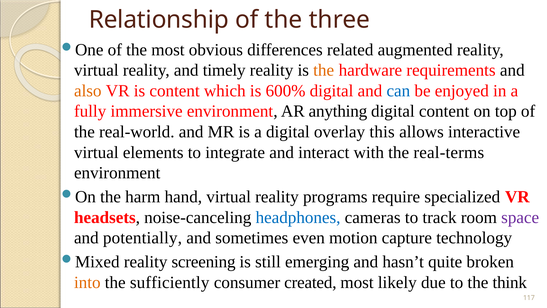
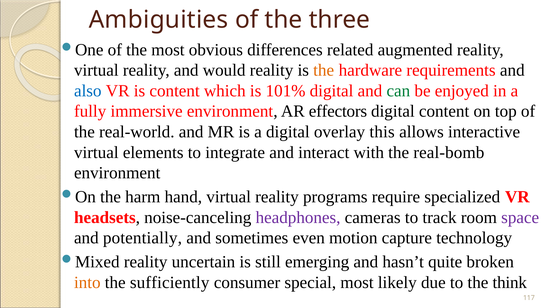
Relationship: Relationship -> Ambiguities
timely: timely -> would
also colour: orange -> blue
600%: 600% -> 101%
can colour: blue -> green
anything: anything -> effectors
real-terms: real-terms -> real-bomb
headphones colour: blue -> purple
screening: screening -> uncertain
created: created -> special
